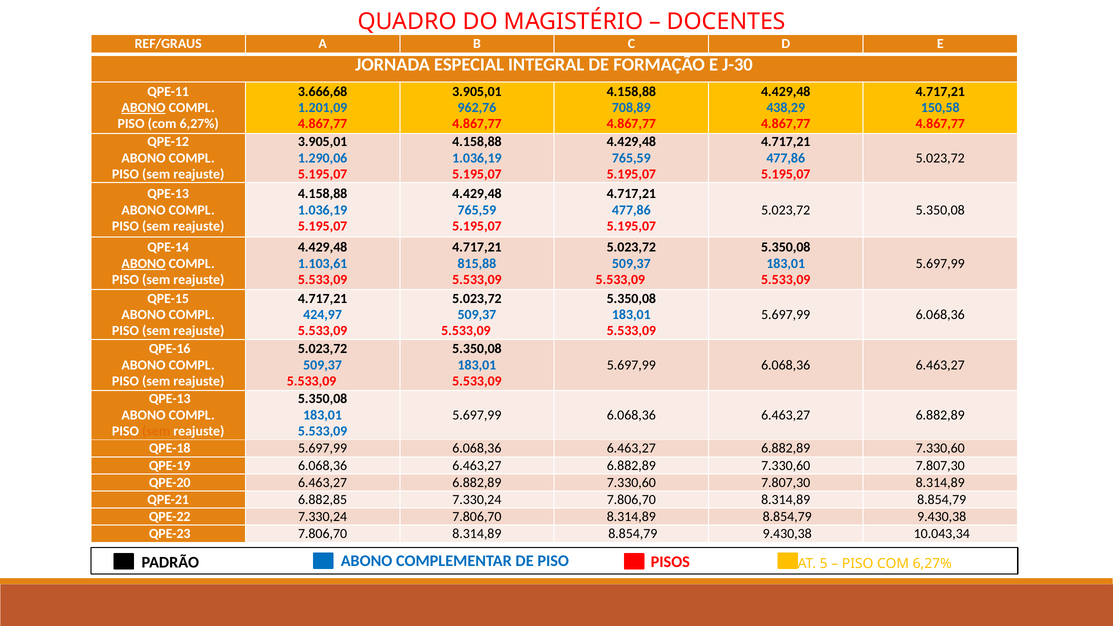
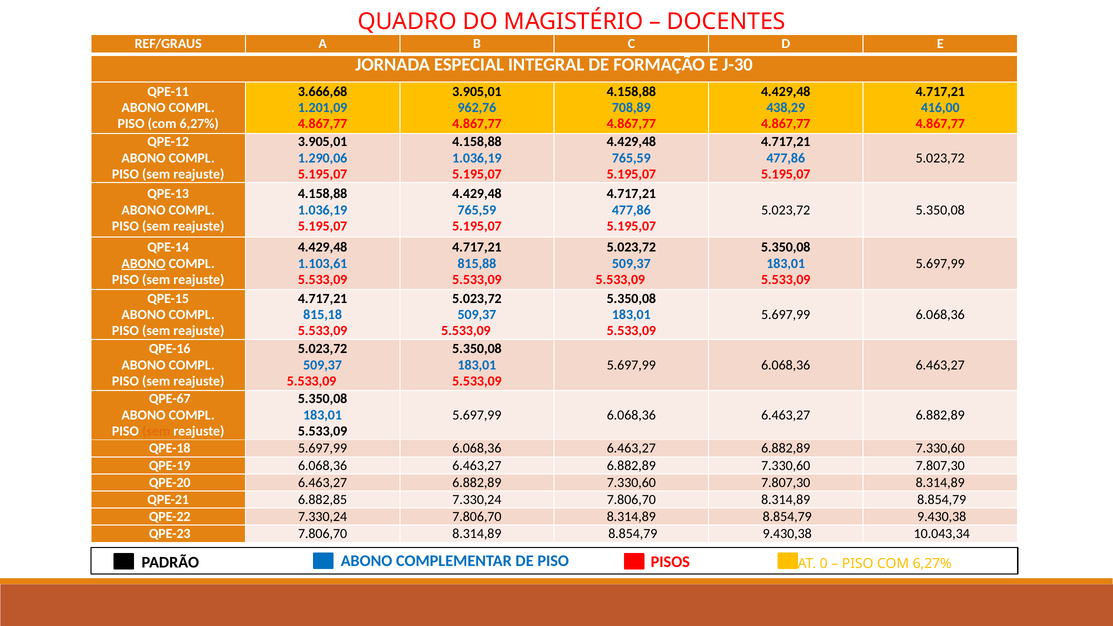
ABONO at (144, 108) underline: present -> none
150,58: 150,58 -> 416,00
424,97: 424,97 -> 815,18
QPE-13 at (170, 399): QPE-13 -> QPE-67
5.533,09 at (323, 431) colour: blue -> black
5: 5 -> 0
